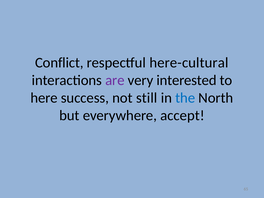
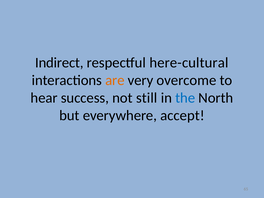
Conflict: Conflict -> Indirect
are colour: purple -> orange
interested: interested -> overcome
here: here -> hear
